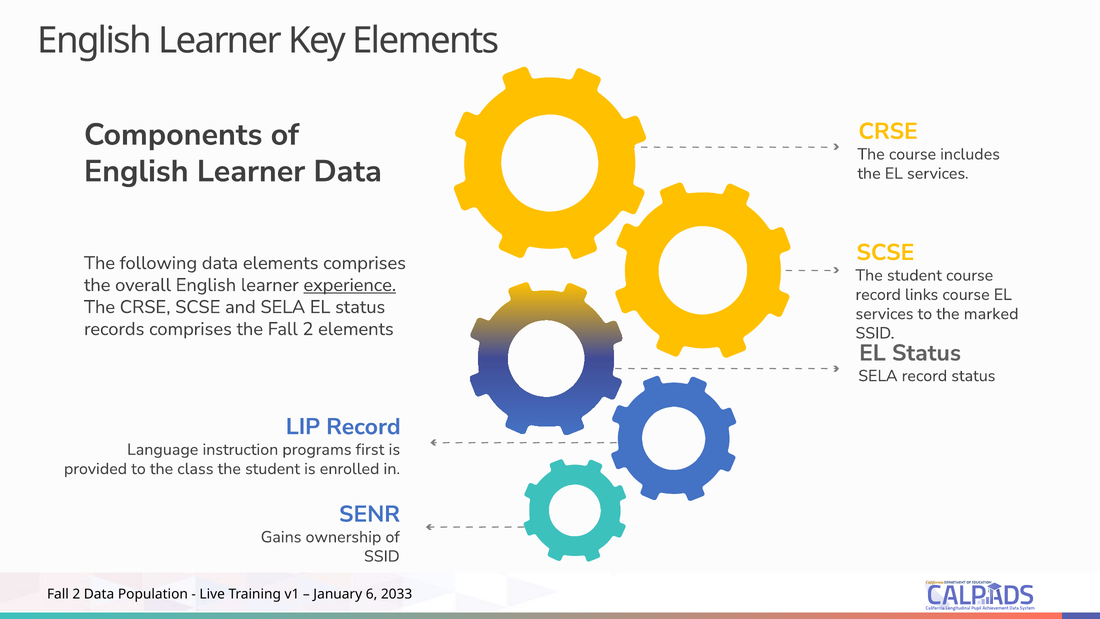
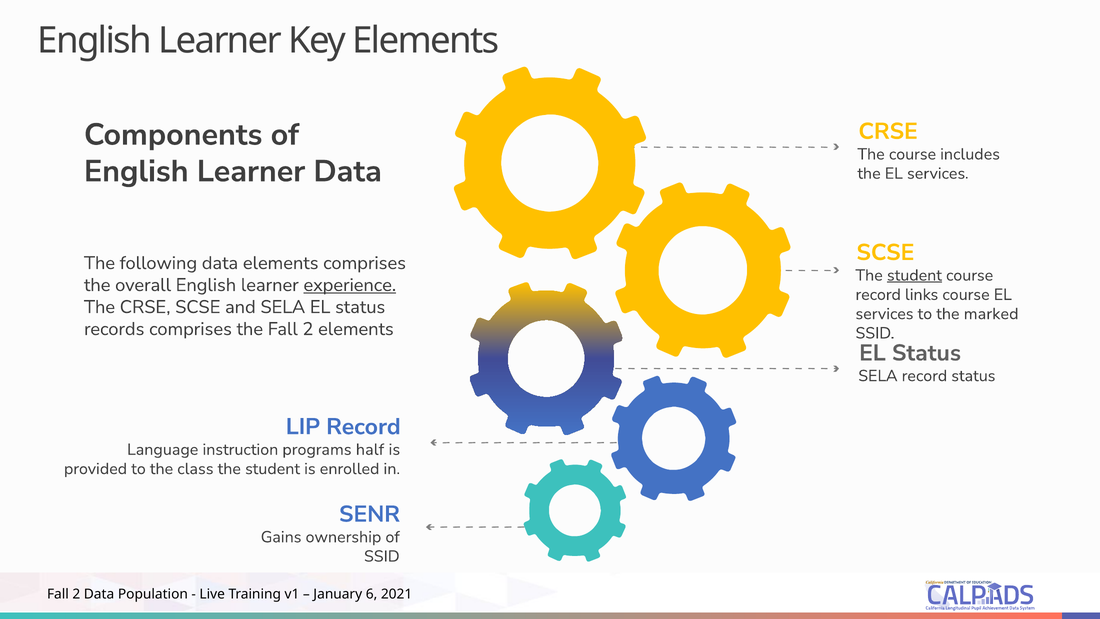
student at (914, 275) underline: none -> present
first: first -> half
2033: 2033 -> 2021
